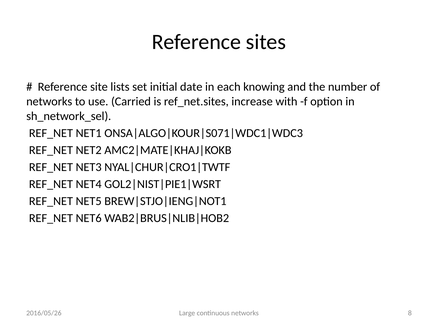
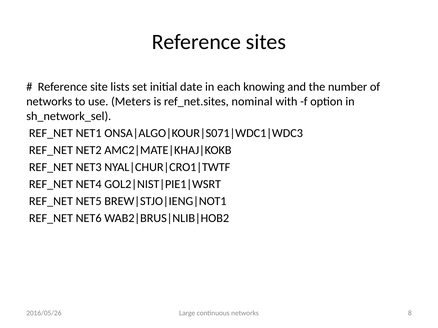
Carried: Carried -> Meters
increase: increase -> nominal
